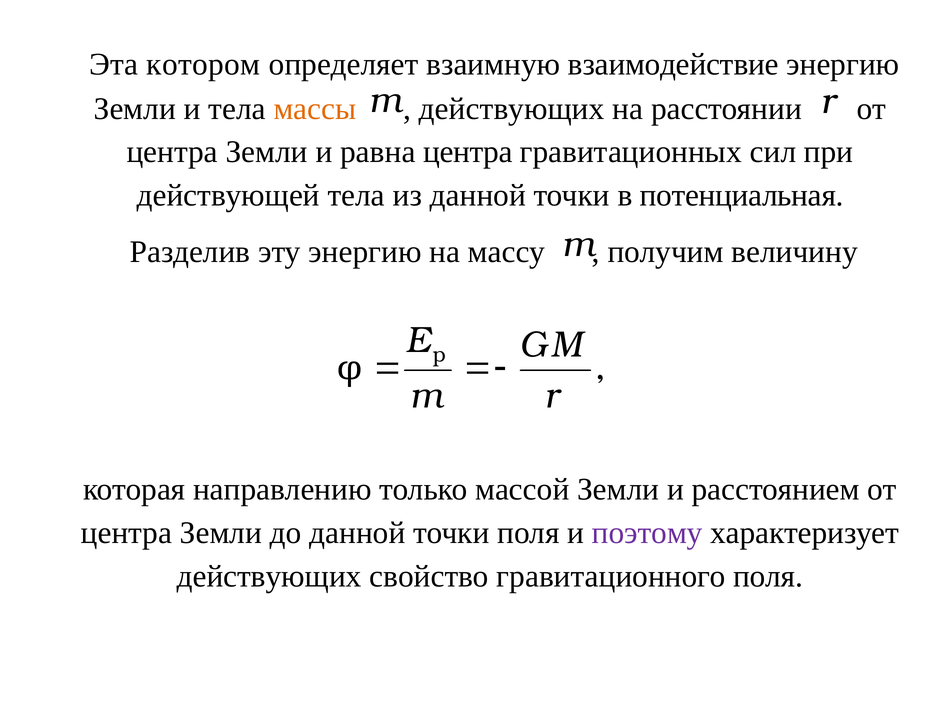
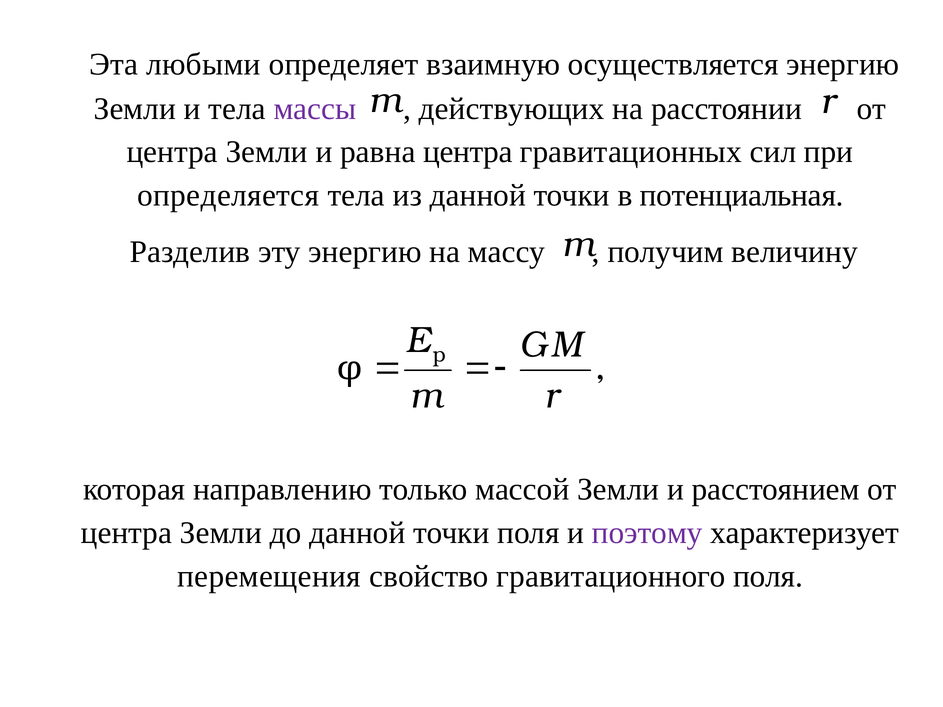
котором: котором -> любыми
взаимодействие: взаимодействие -> осуществляется
массы colour: orange -> purple
действующей: действующей -> определяется
действующих at (269, 576): действующих -> перемещения
